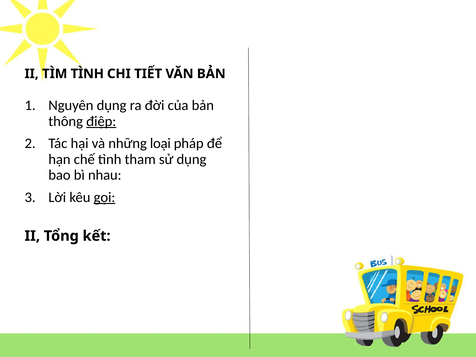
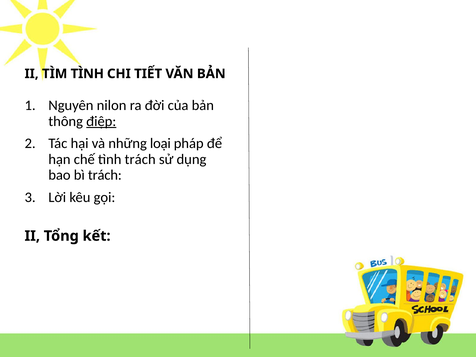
Nguyên dụng: dụng -> nilon
tình tham: tham -> trách
bì nhau: nhau -> trách
gọi underline: present -> none
